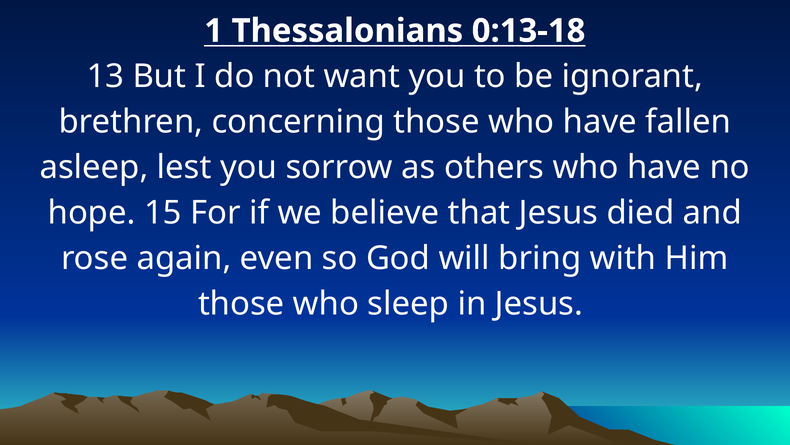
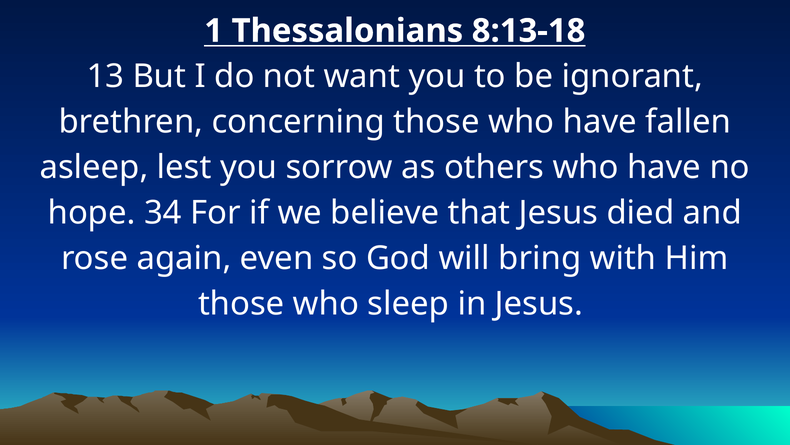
0:13-18: 0:13-18 -> 8:13-18
15: 15 -> 34
